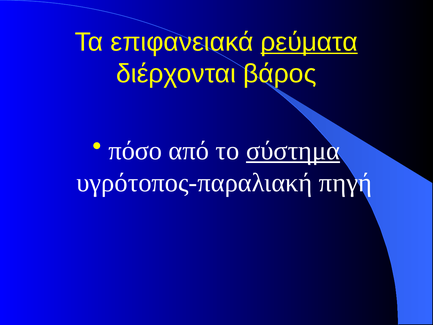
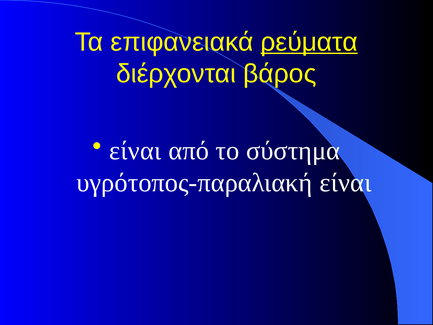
πόσο at (135, 151): πόσο -> είναι
σύστημα underline: present -> none
υγρότοπος-παραλιακή πηγή: πηγή -> είναι
